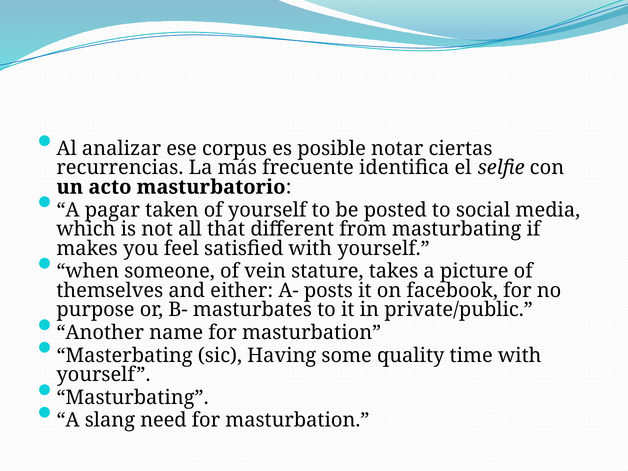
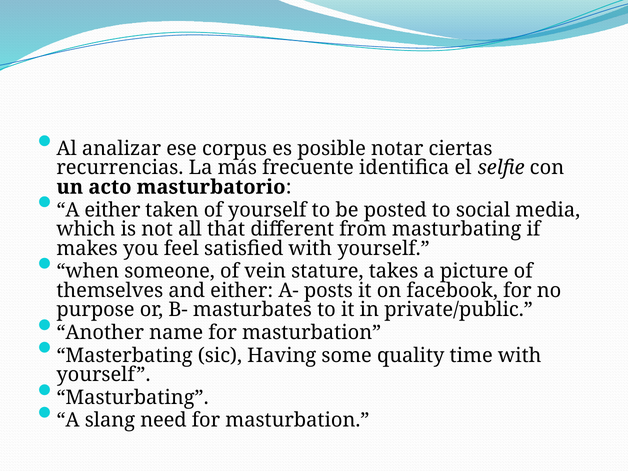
A pagar: pagar -> either
